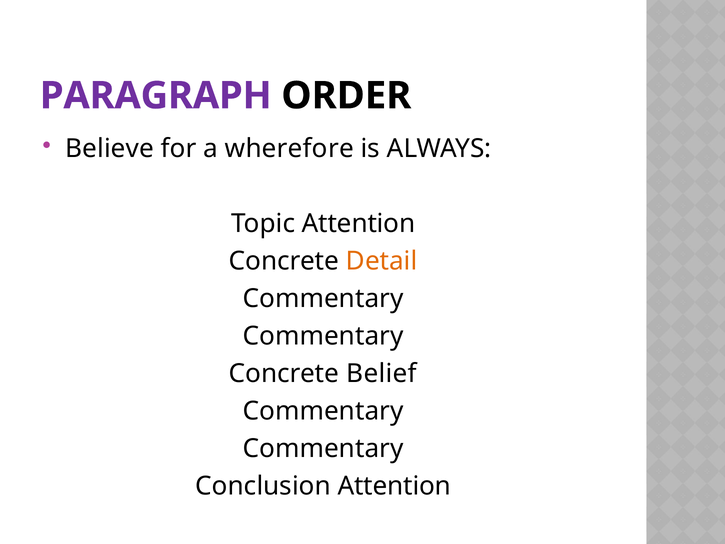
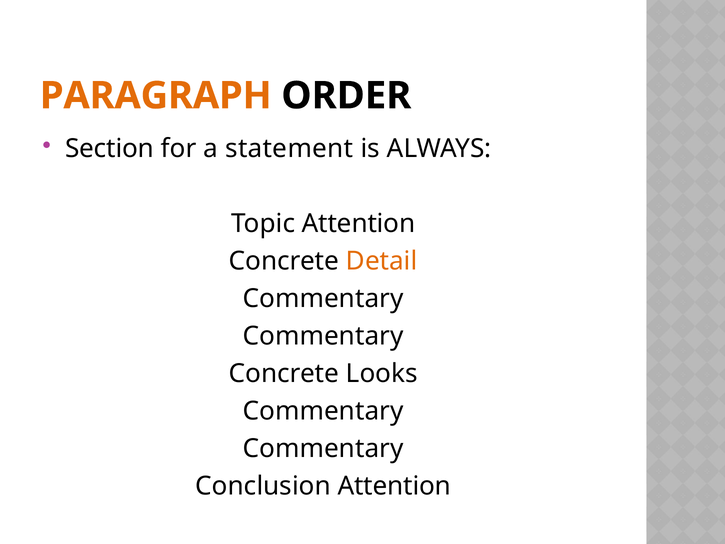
PARAGRAPH colour: purple -> orange
Believe: Believe -> Section
wherefore: wherefore -> statement
Belief: Belief -> Looks
